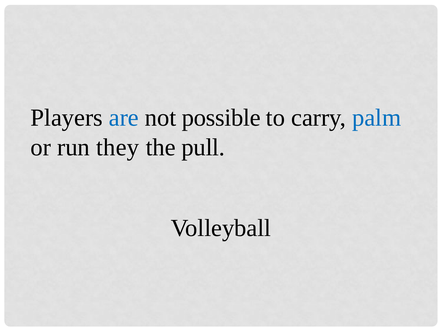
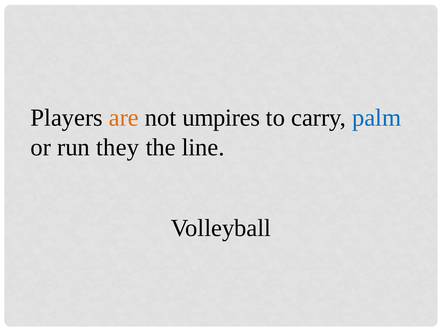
are colour: blue -> orange
possible: possible -> umpires
pull: pull -> line
